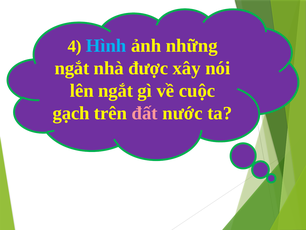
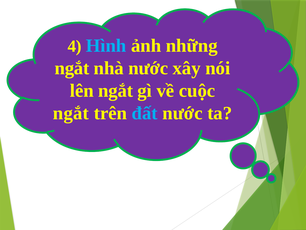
nhà được: được -> nước
gạch at (71, 113): gạch -> ngắt
đất colour: pink -> light blue
